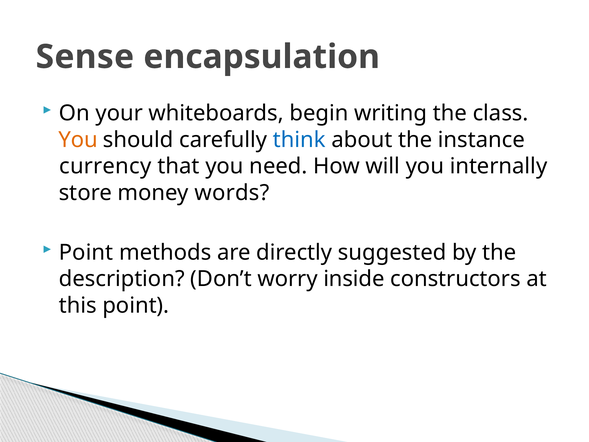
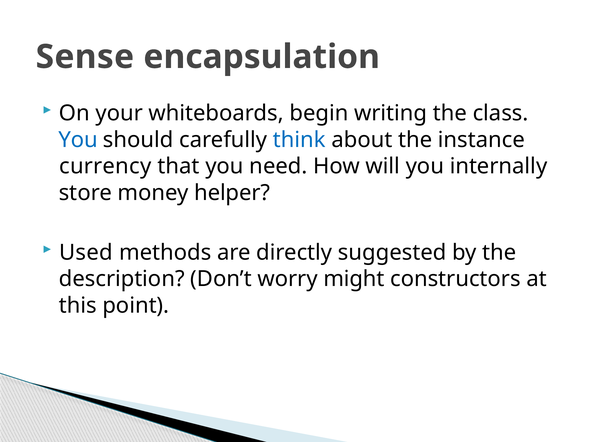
You at (78, 140) colour: orange -> blue
words: words -> helper
Point at (86, 252): Point -> Used
inside: inside -> might
